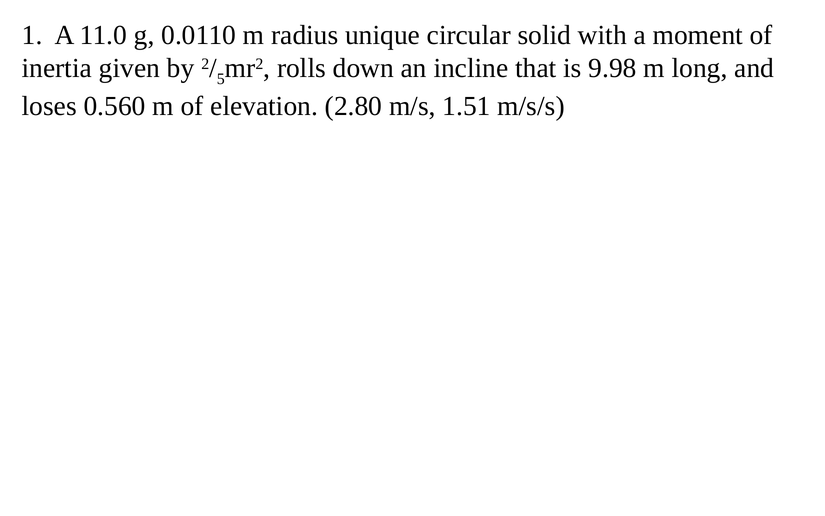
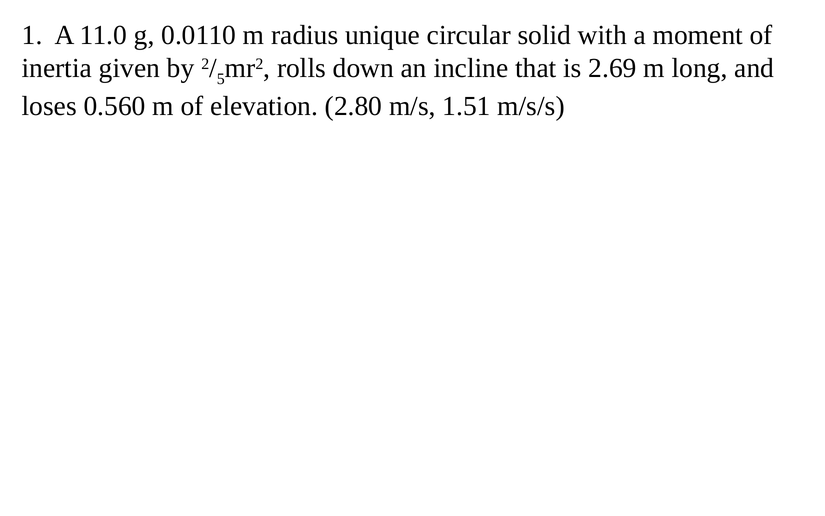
9.98: 9.98 -> 2.69
